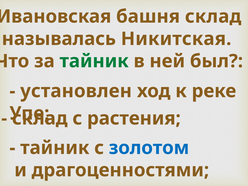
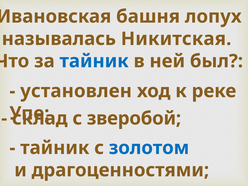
башня склад: склад -> лопух
тайник at (94, 61) colour: green -> blue
растения: растения -> зверобой
